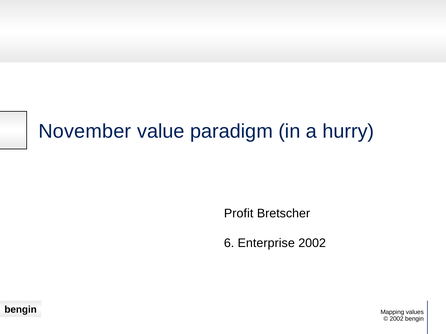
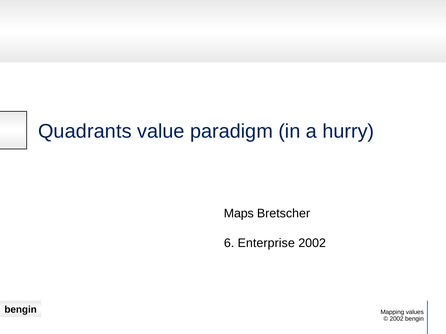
November: November -> Quadrants
Profit: Profit -> Maps
